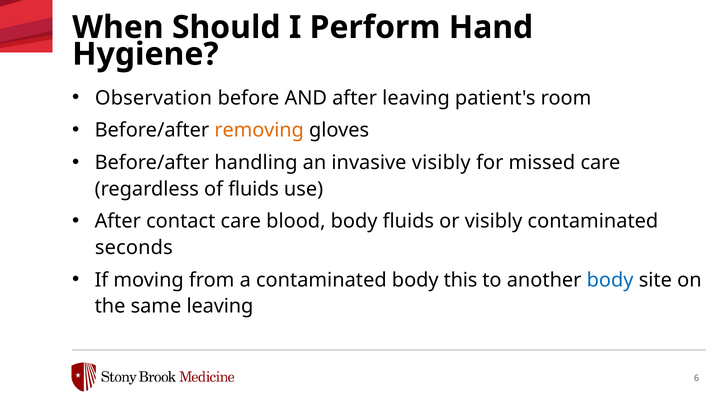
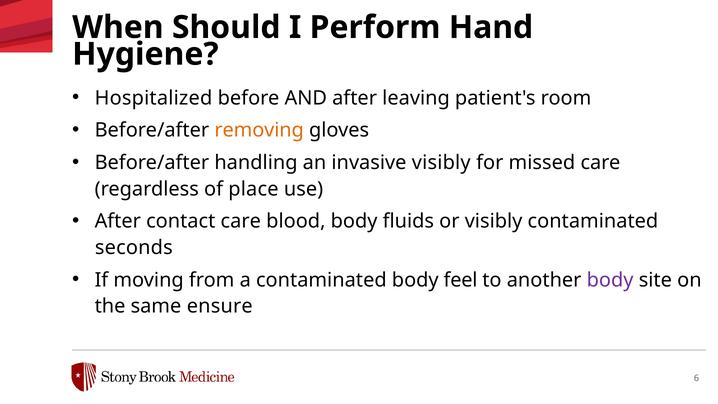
Observation: Observation -> Hospitalized
of fluids: fluids -> place
this: this -> feel
body at (610, 280) colour: blue -> purple
same leaving: leaving -> ensure
